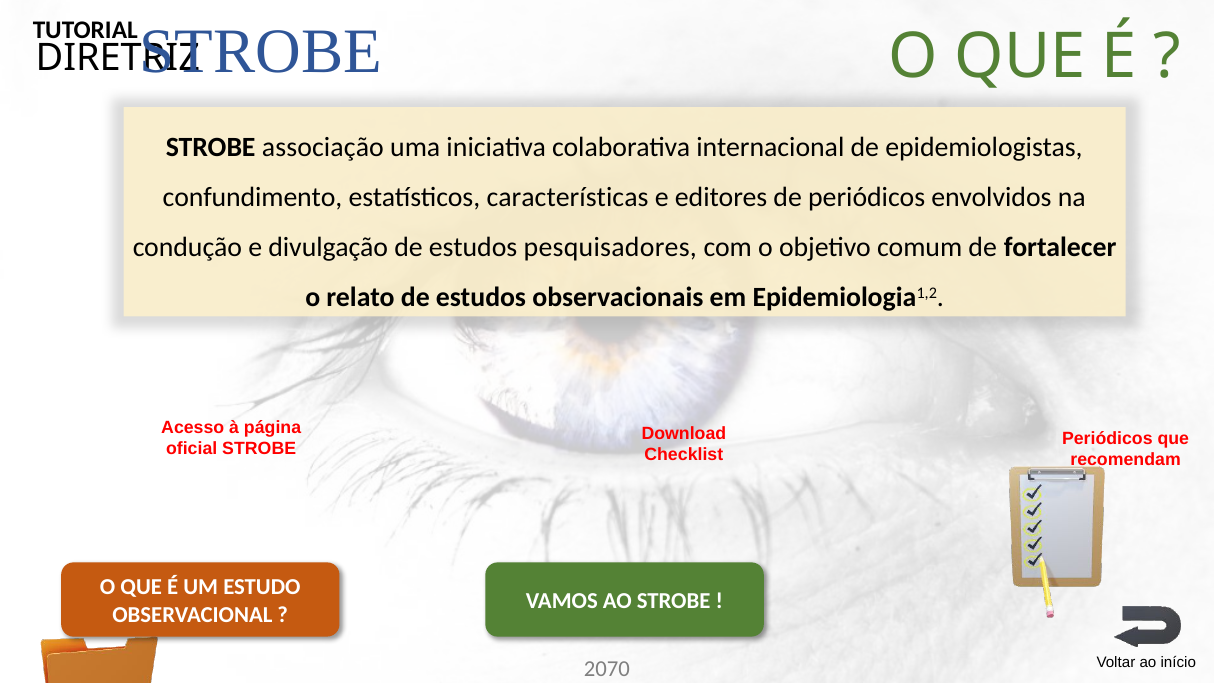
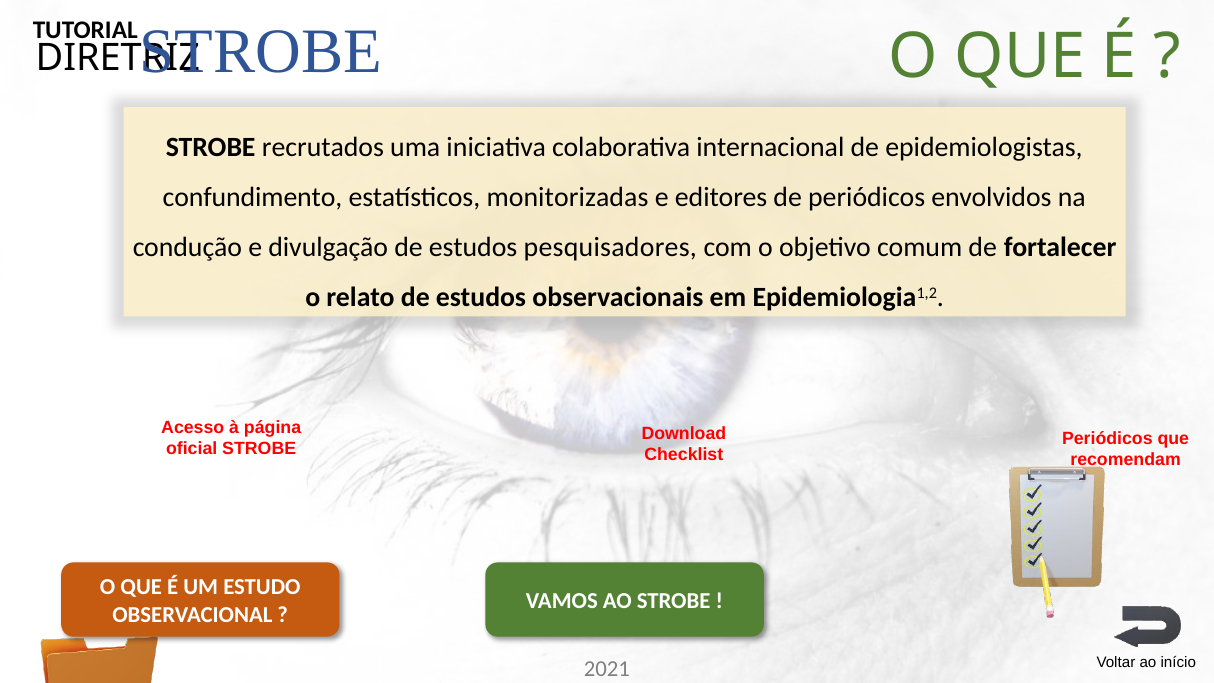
associação: associação -> recrutados
características: características -> monitorizadas
2070: 2070 -> 2021
